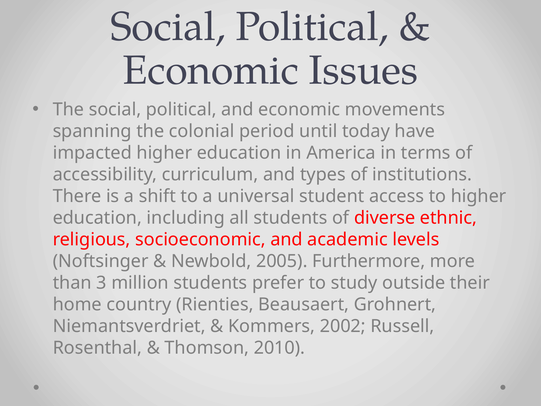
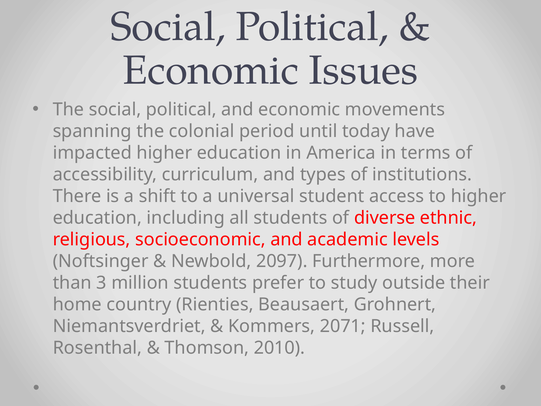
2005: 2005 -> 2097
2002: 2002 -> 2071
